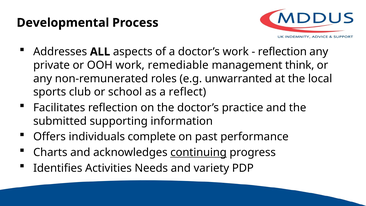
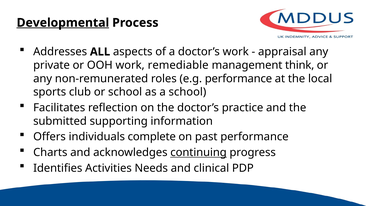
Developmental underline: none -> present
reflection at (282, 52): reflection -> appraisal
e.g unwarranted: unwarranted -> performance
a reflect: reflect -> school
variety: variety -> clinical
